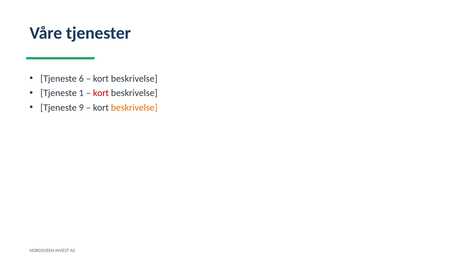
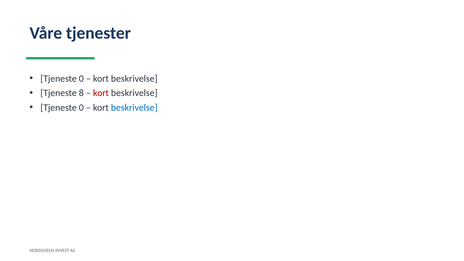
6 at (81, 79): 6 -> 0
1: 1 -> 8
9 at (81, 108): 9 -> 0
beskrivelse at (134, 108) colour: orange -> blue
